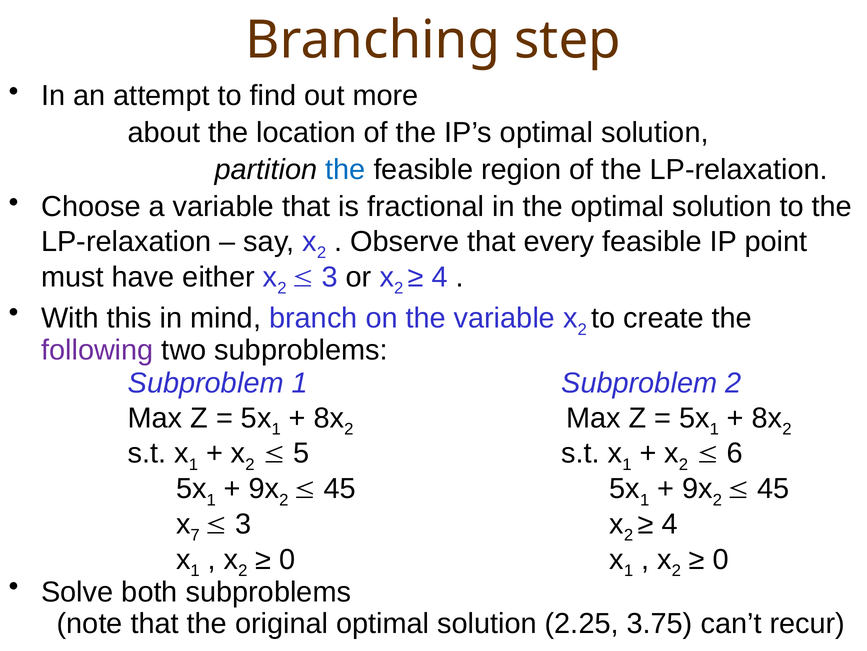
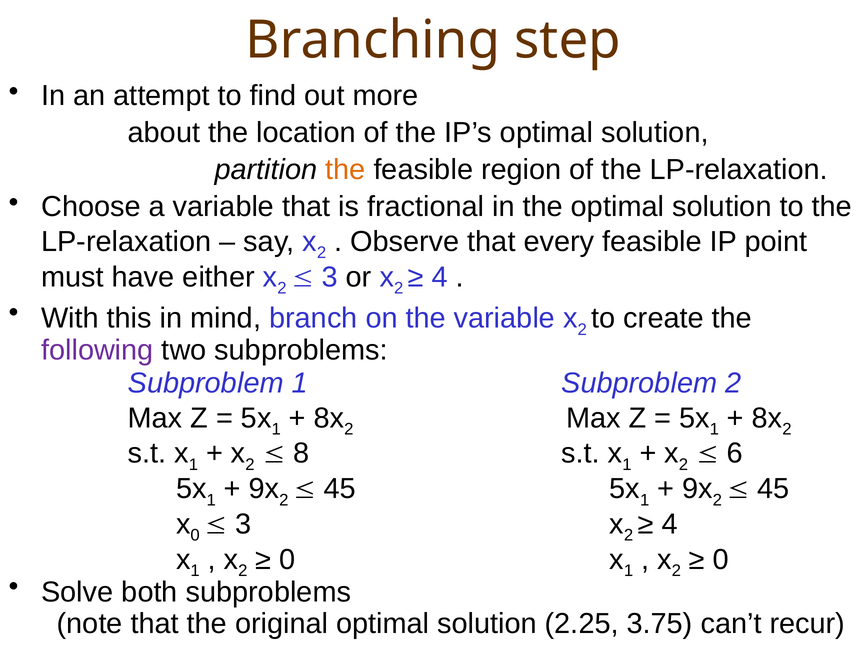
the at (345, 170) colour: blue -> orange
5: 5 -> 8
7 at (195, 535): 7 -> 0
